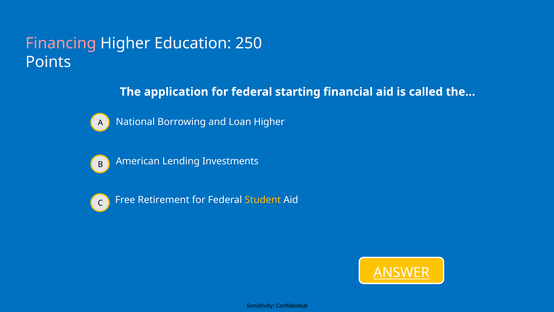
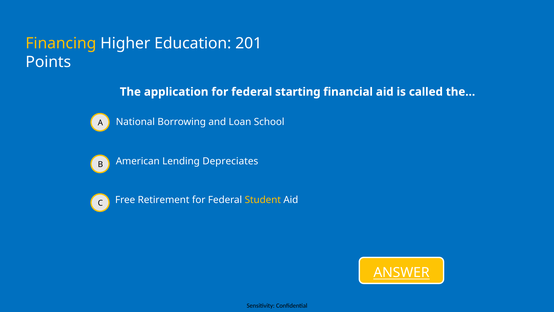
Financing colour: pink -> yellow
250: 250 -> 201
Loan Higher: Higher -> School
Investments: Investments -> Depreciates
